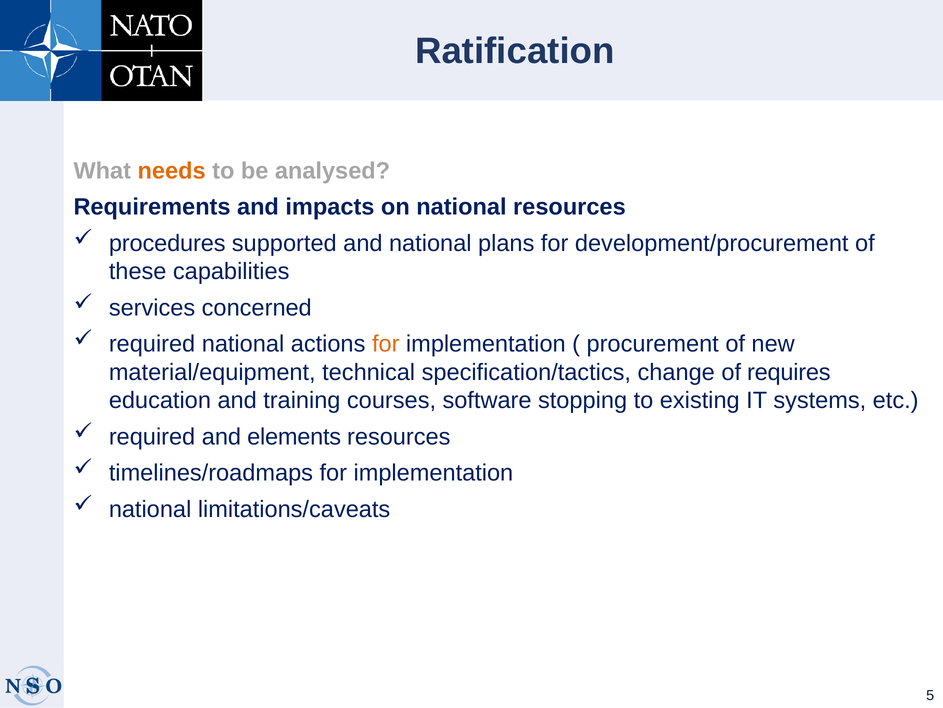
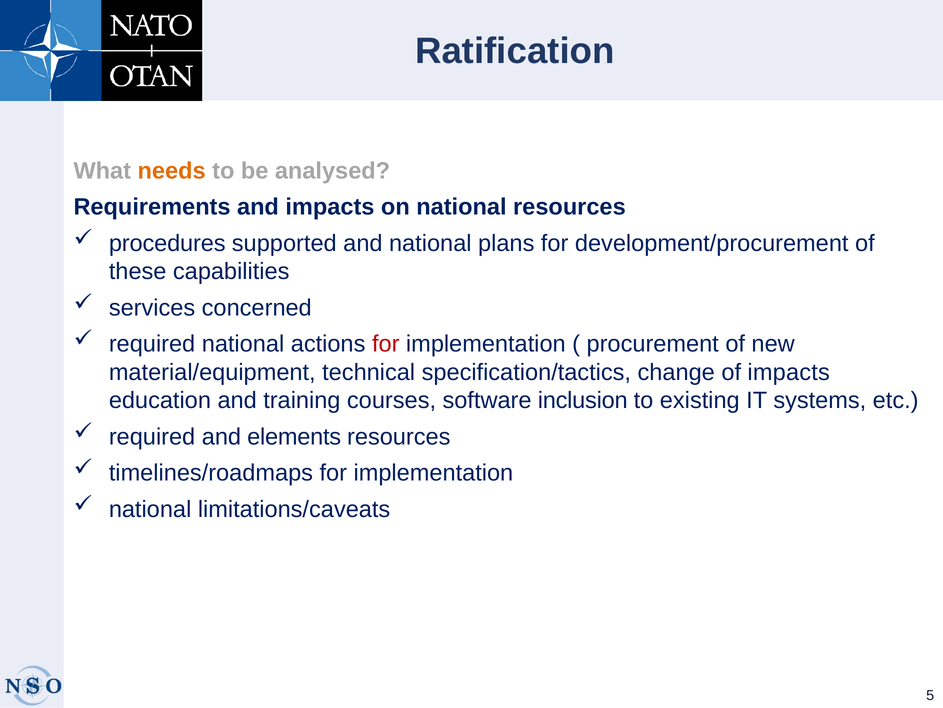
for at (386, 344) colour: orange -> red
of requires: requires -> impacts
stopping: stopping -> inclusion
